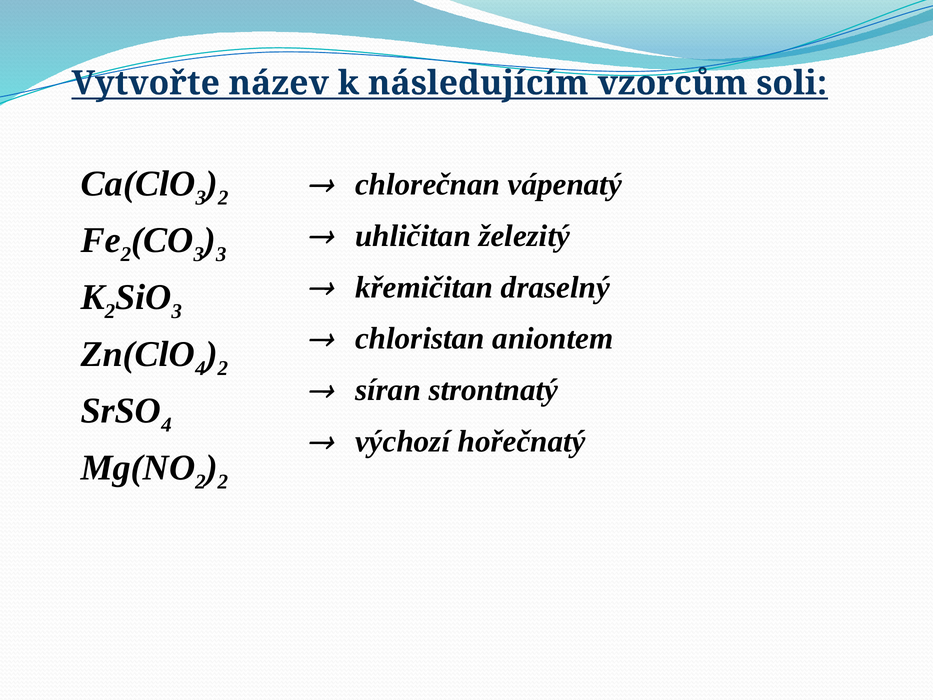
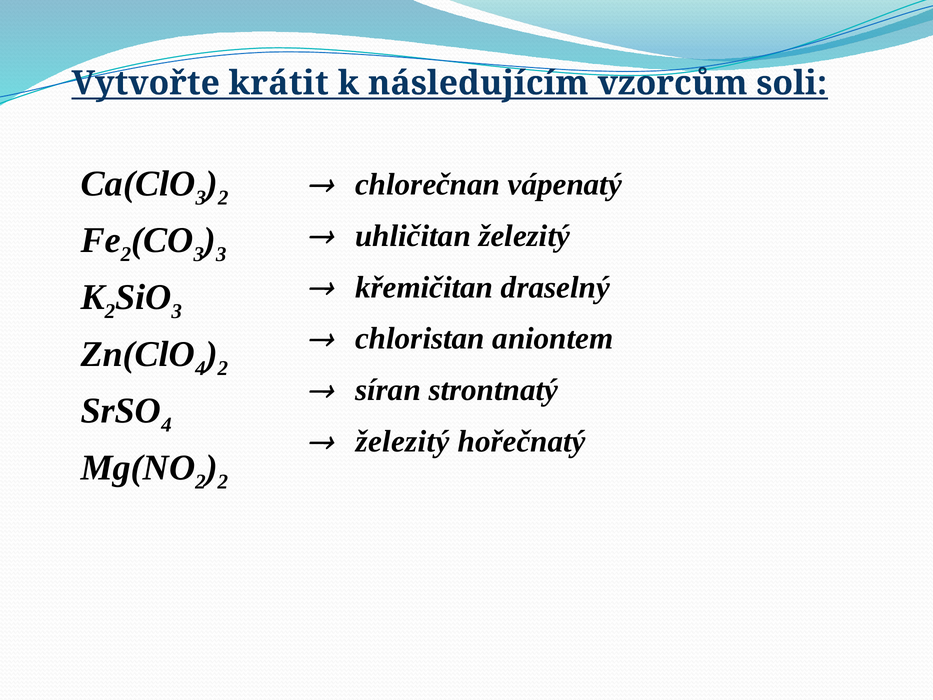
název: název -> krátit
výchozí at (403, 441): výchozí -> železitý
